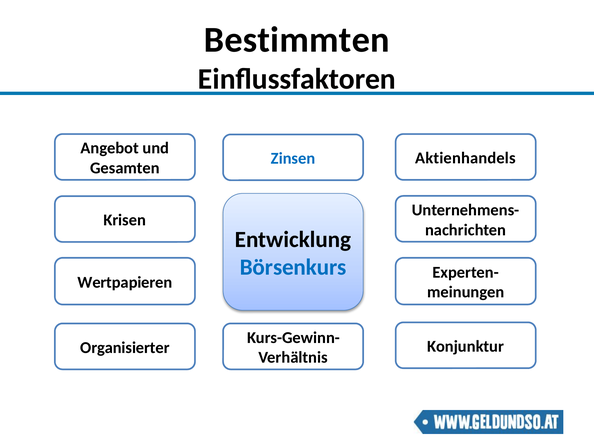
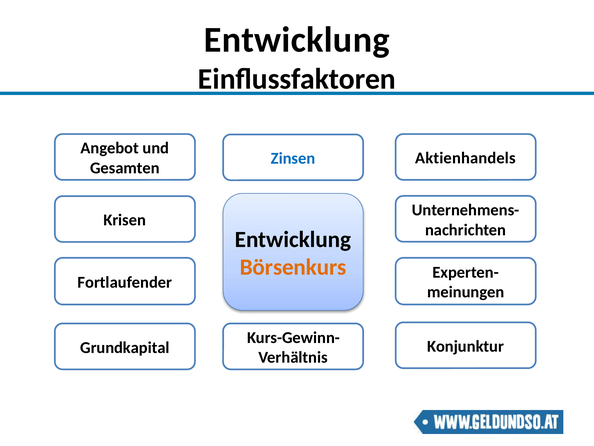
Bestimmten at (297, 40): Bestimmten -> Entwicklung
Börsenkurs colour: blue -> orange
Wertpapieren: Wertpapieren -> Fortlaufender
Organisierter: Organisierter -> Grundkapital
